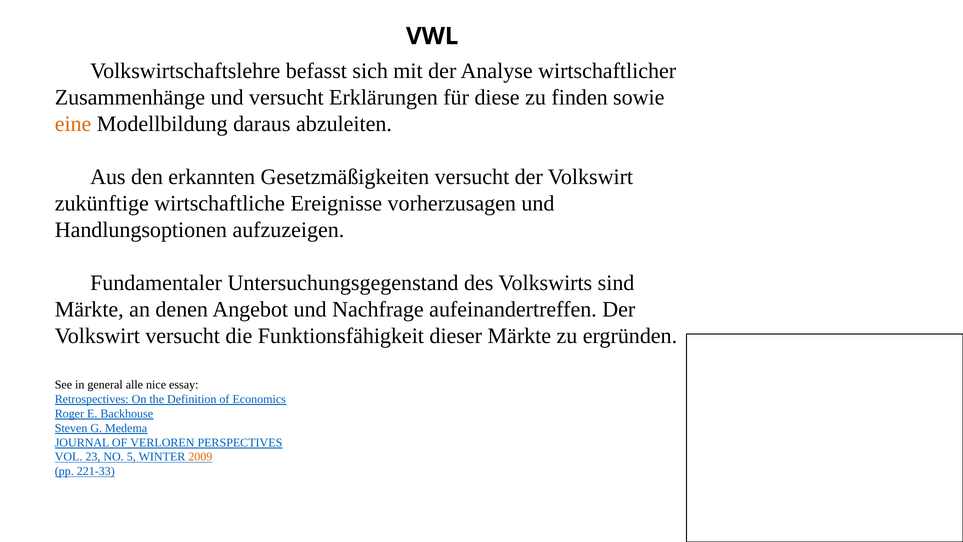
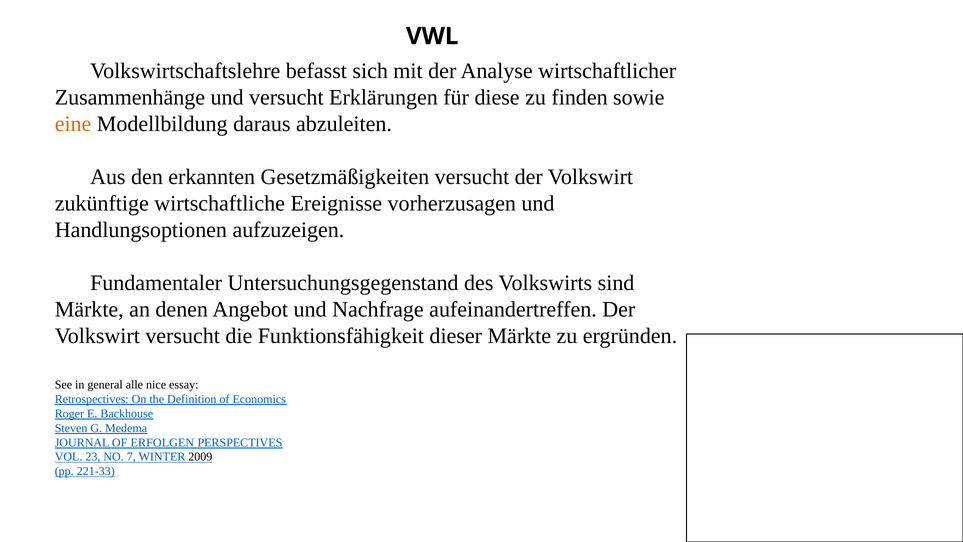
VERLOREN: VERLOREN -> ERFOLGEN
5: 5 -> 7
2009 colour: orange -> black
